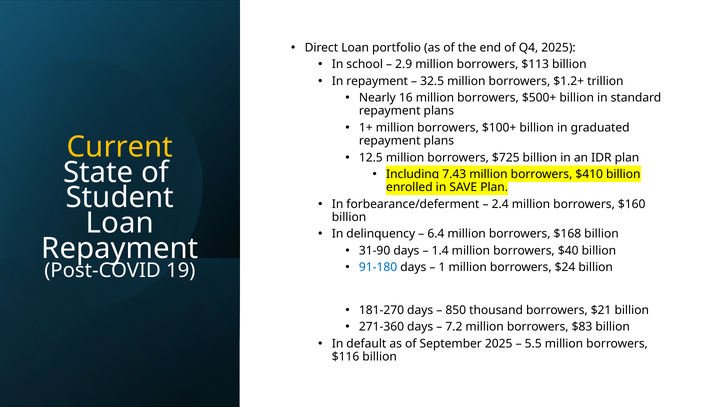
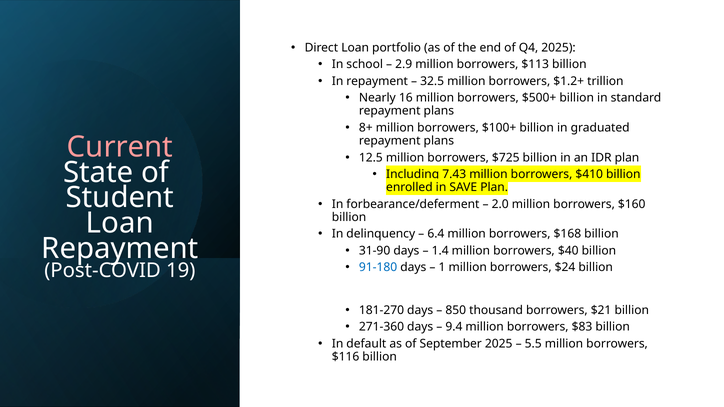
1+: 1+ -> 8+
Current colour: yellow -> pink
2.4: 2.4 -> 2.0
7.2: 7.2 -> 9.4
